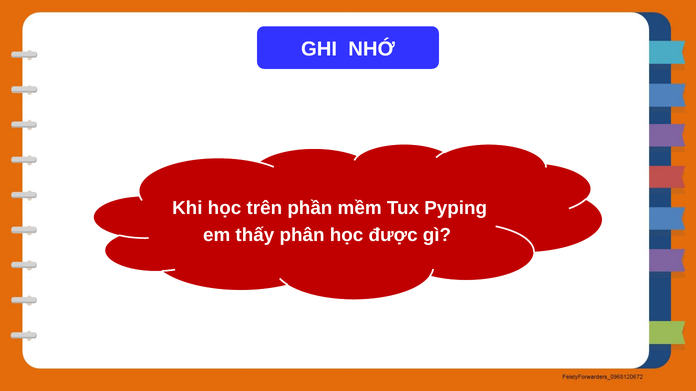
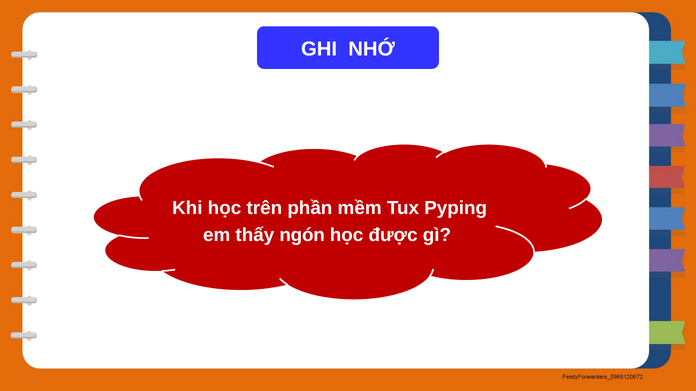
phân: phân -> ngón
